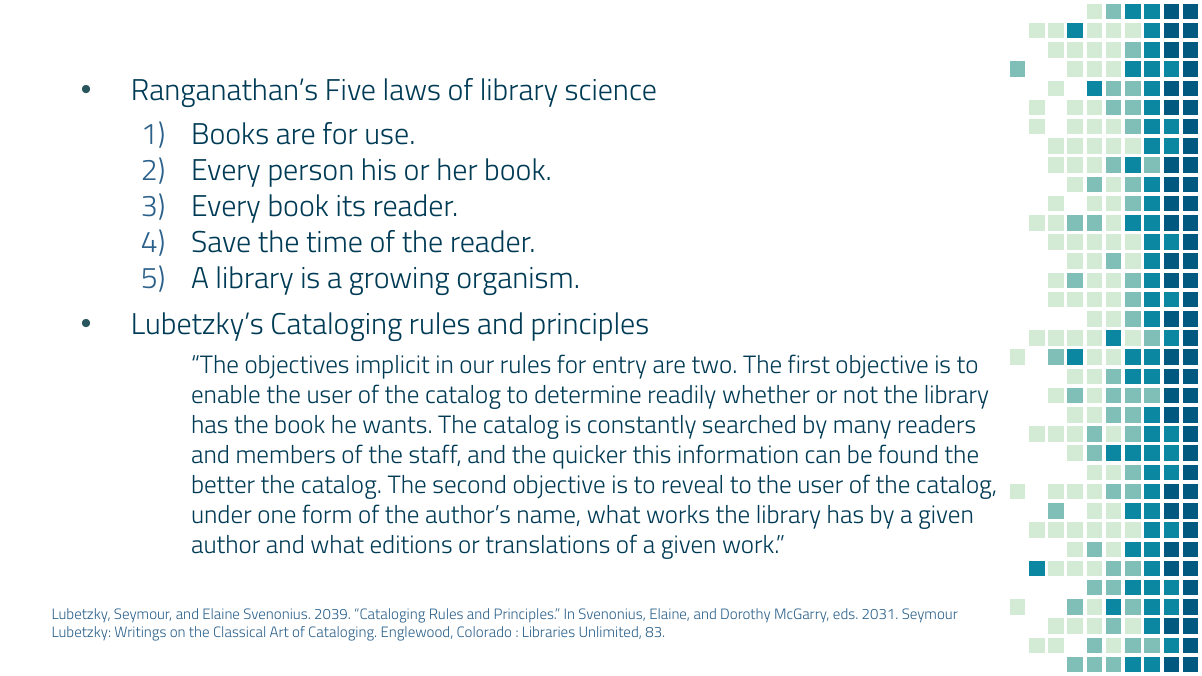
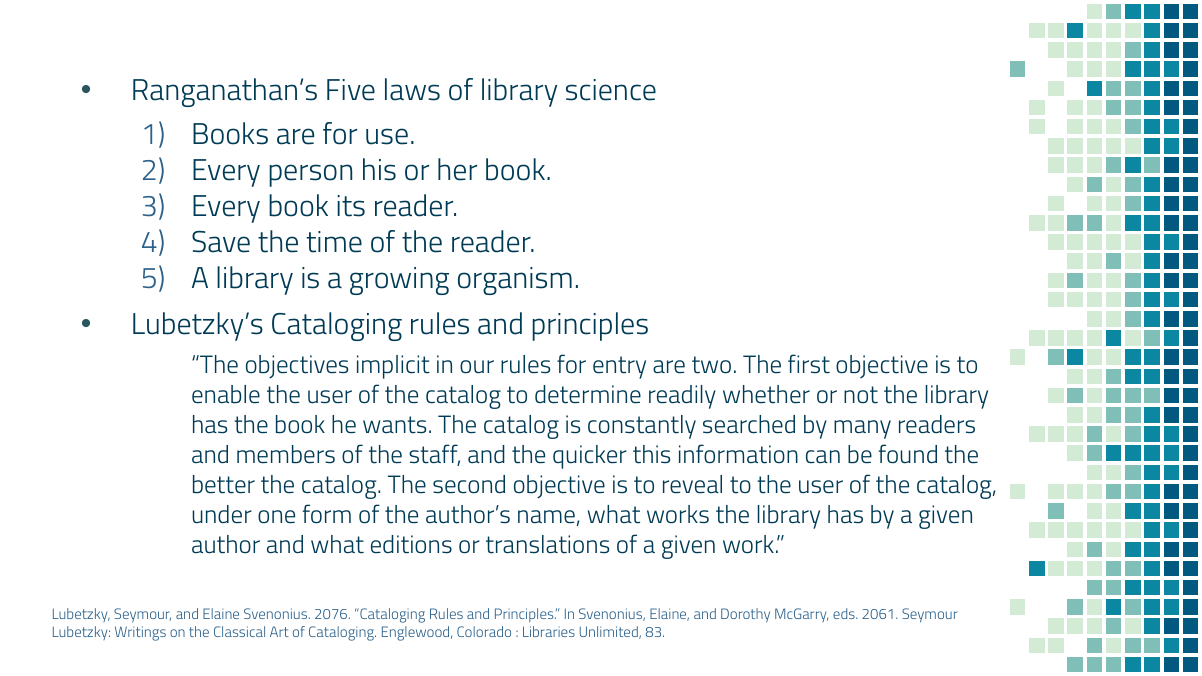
2039: 2039 -> 2076
2031: 2031 -> 2061
